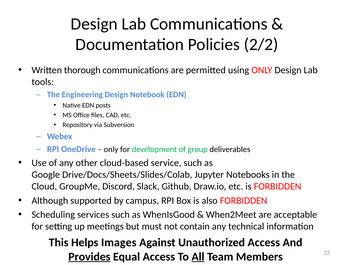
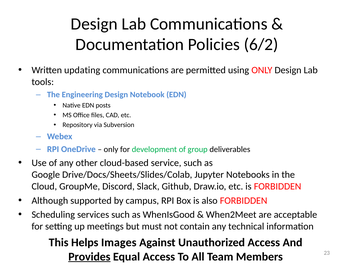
2/2: 2/2 -> 6/2
thorough: thorough -> updating
All underline: present -> none
